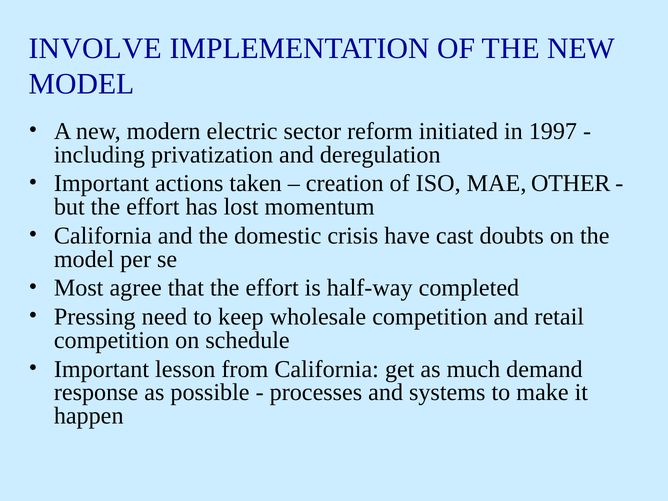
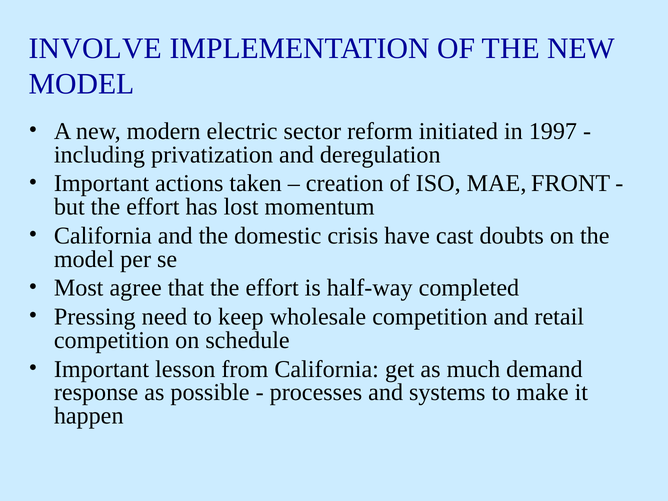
OTHER: OTHER -> FRONT
